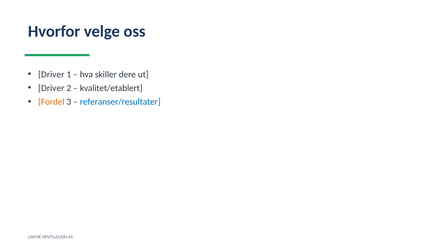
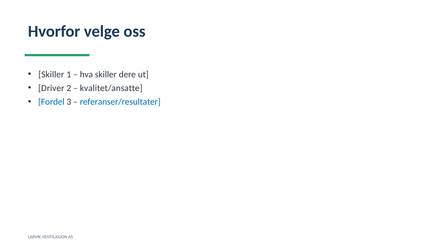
Driver at (51, 74): Driver -> Skiller
kvalitet/etablert: kvalitet/etablert -> kvalitet/ansatte
Fordel colour: orange -> blue
